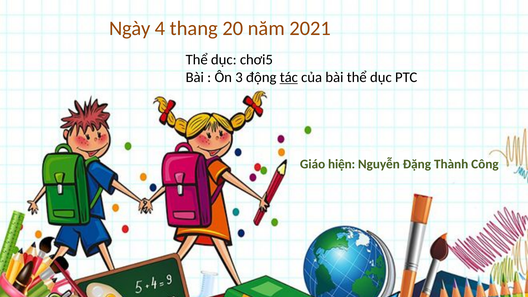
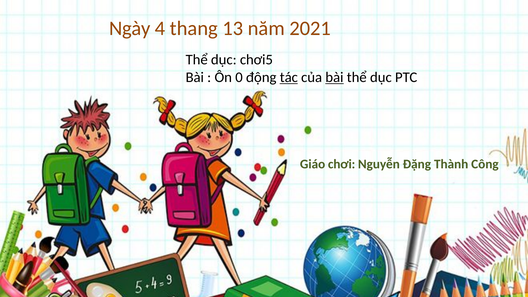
20: 20 -> 13
3: 3 -> 0
bài at (334, 77) underline: none -> present
hiện: hiện -> chơi
